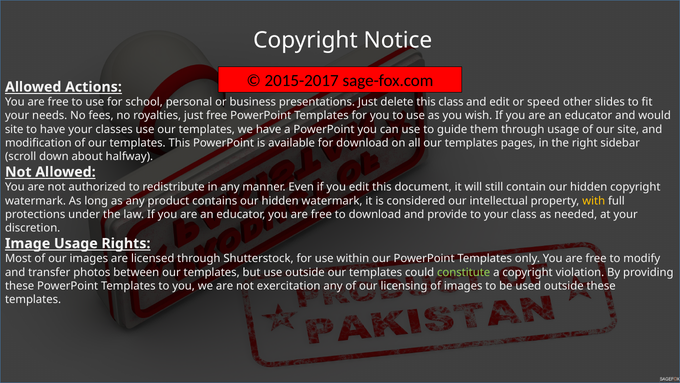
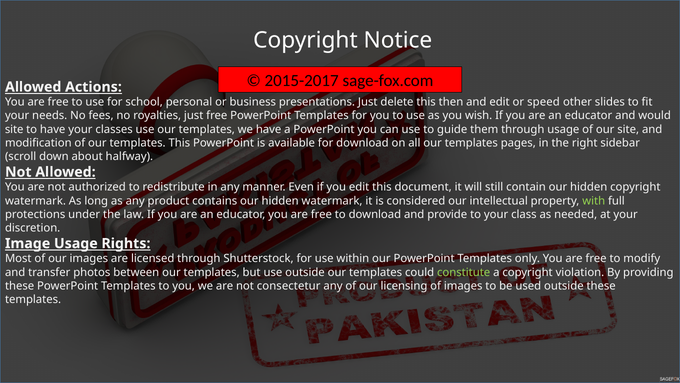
this class: class -> then
with colour: yellow -> light green
exercitation: exercitation -> consectetur
